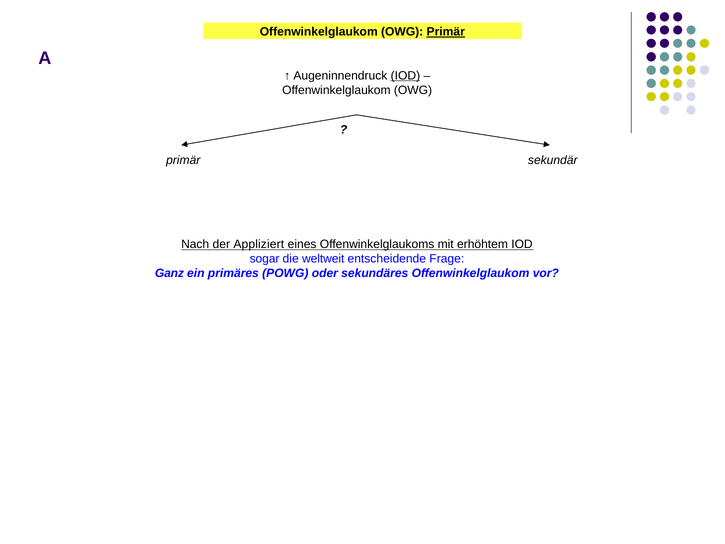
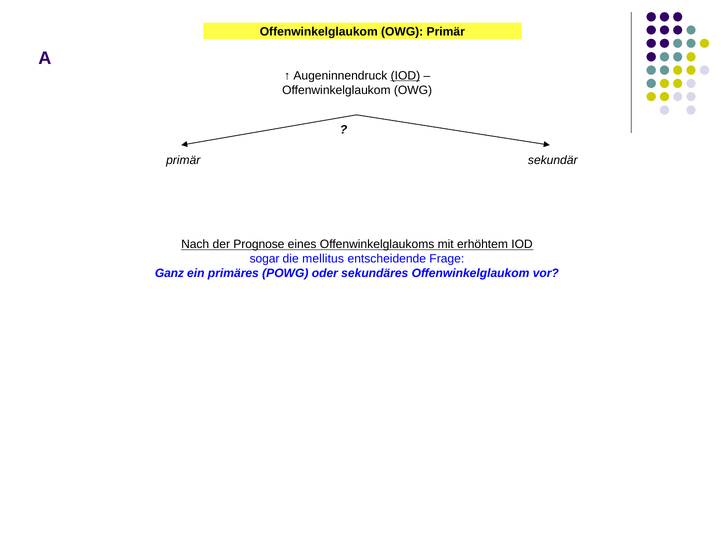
Primär at (446, 32) underline: present -> none
Appliziert: Appliziert -> Prognose
weltweit: weltweit -> mellitus
